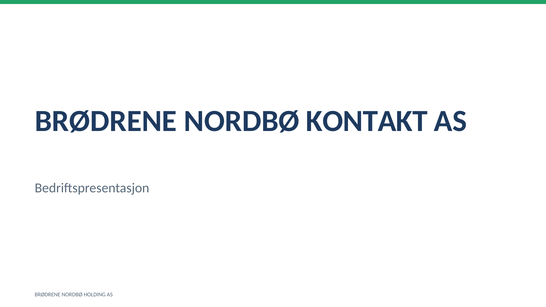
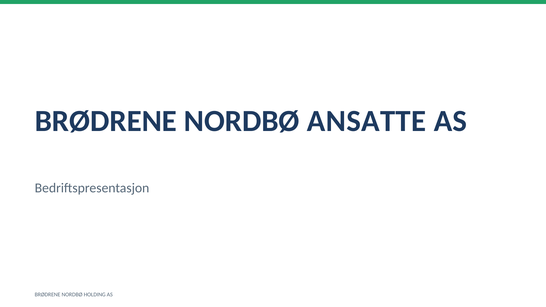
KONTAKT: KONTAKT -> ANSATTE
